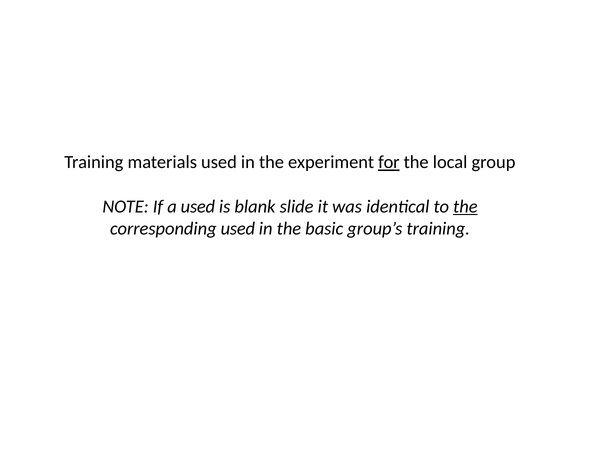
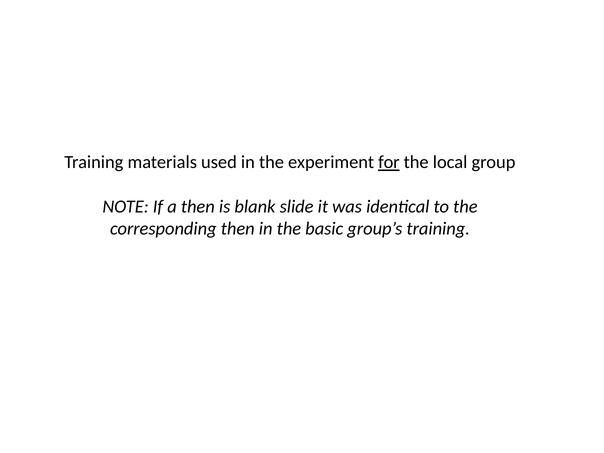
a used: used -> then
the at (465, 207) underline: present -> none
corresponding used: used -> then
